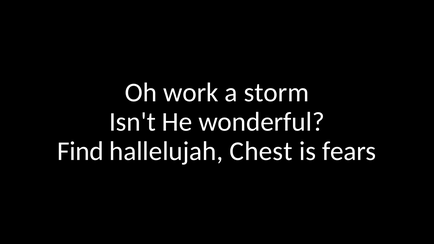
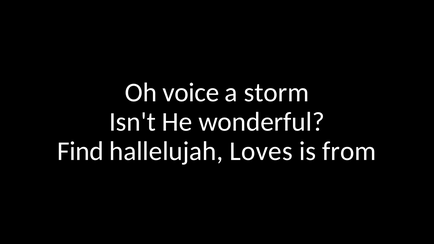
work: work -> voice
Chest: Chest -> Loves
fears: fears -> from
